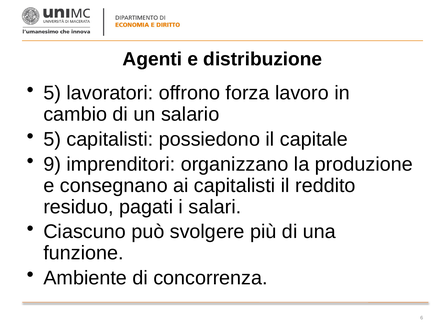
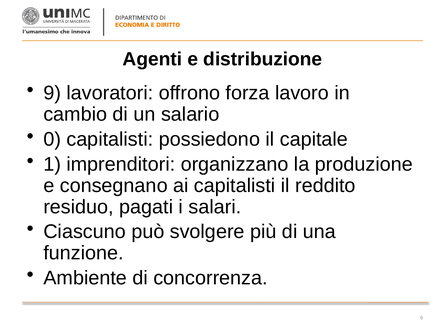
5 at (52, 93): 5 -> 9
5 at (52, 140): 5 -> 0
9: 9 -> 1
